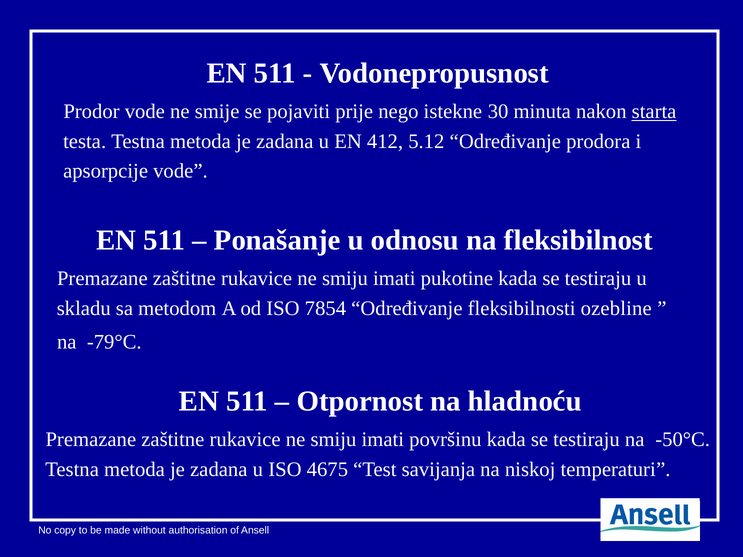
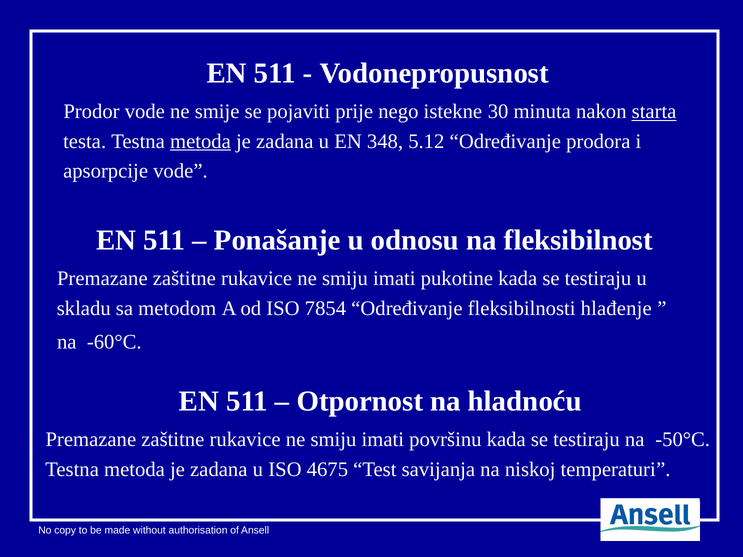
metoda at (200, 141) underline: none -> present
412: 412 -> 348
ozebline: ozebline -> hlađenje
-79°C: -79°C -> -60°C
